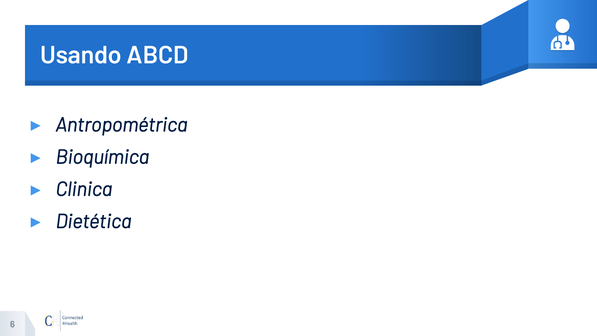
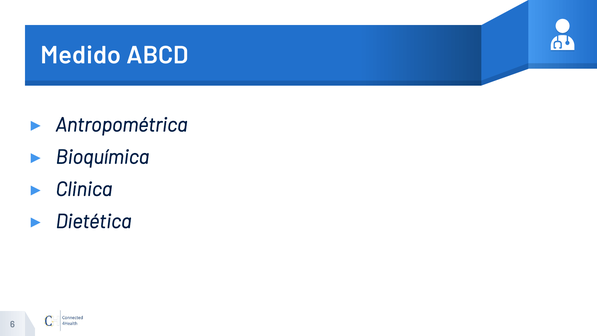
Usando: Usando -> Medido
